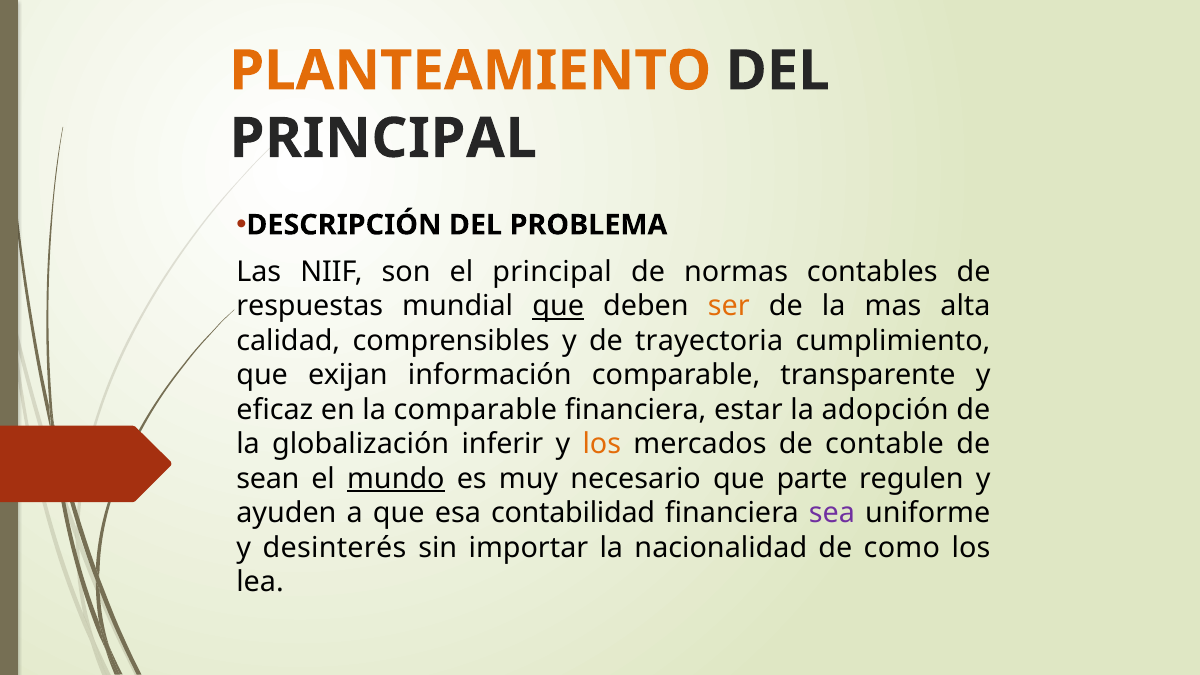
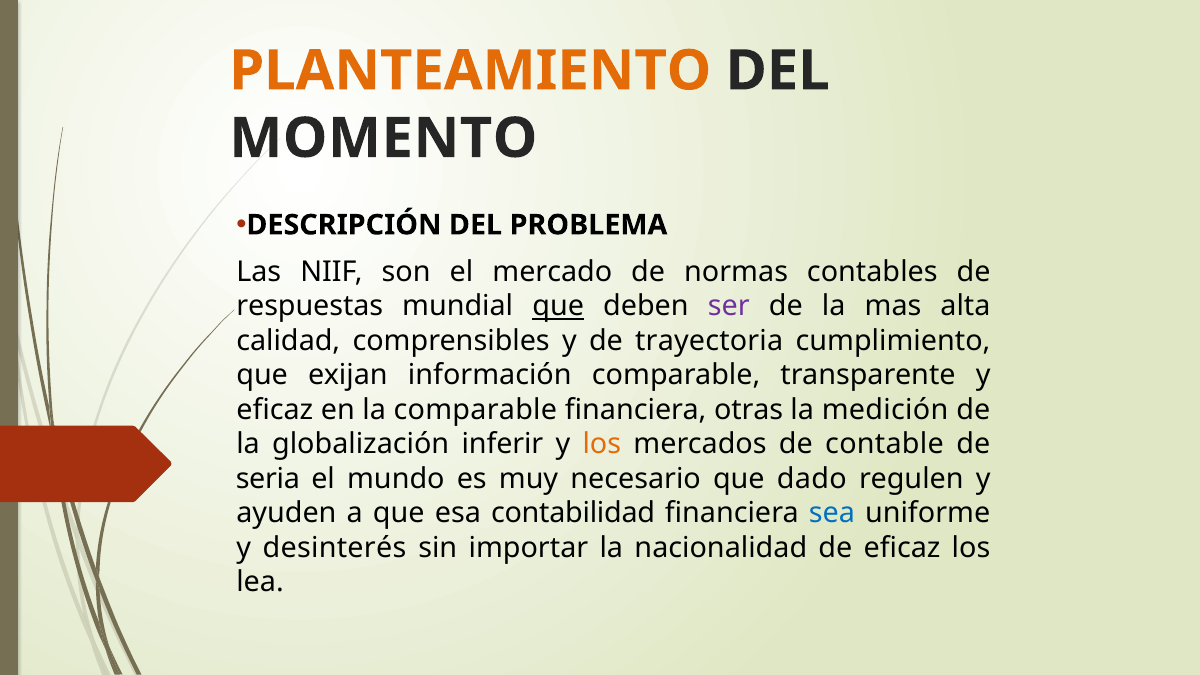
PRINCIPAL at (383, 138): PRINCIPAL -> MOMENTO
el principal: principal -> mercado
ser colour: orange -> purple
estar: estar -> otras
adopción: adopción -> medición
sean: sean -> seria
mundo underline: present -> none
parte: parte -> dado
sea colour: purple -> blue
de como: como -> eficaz
